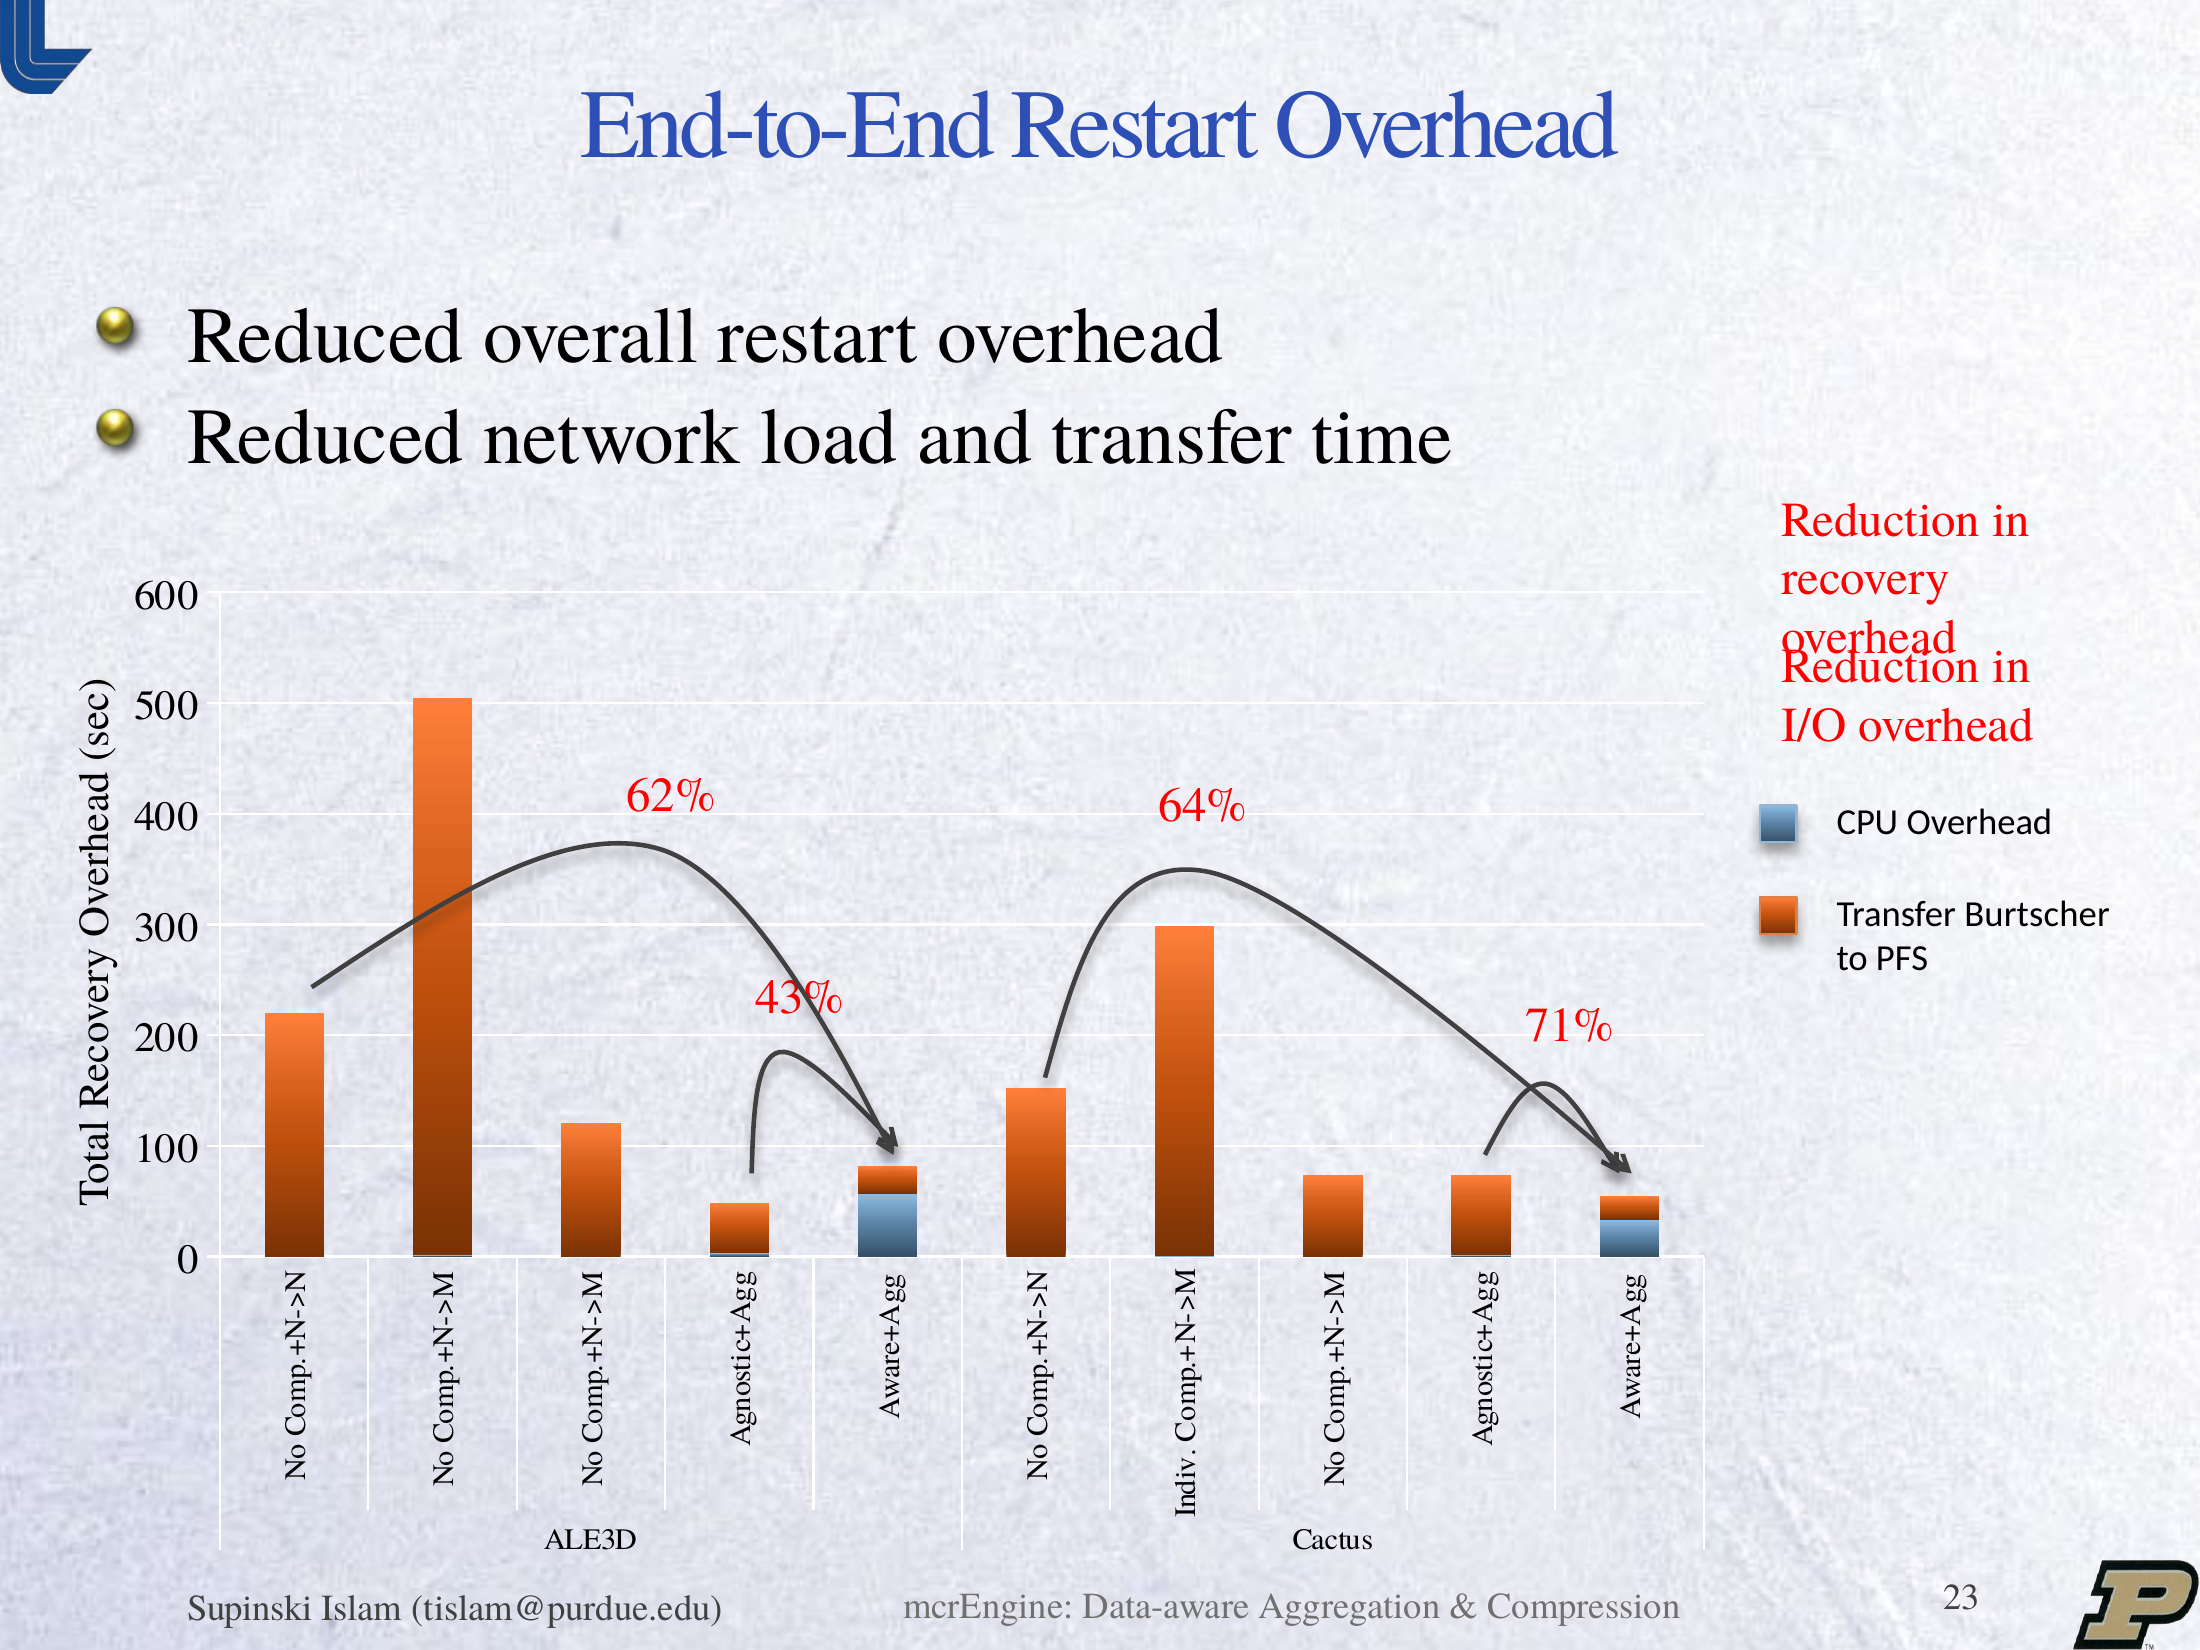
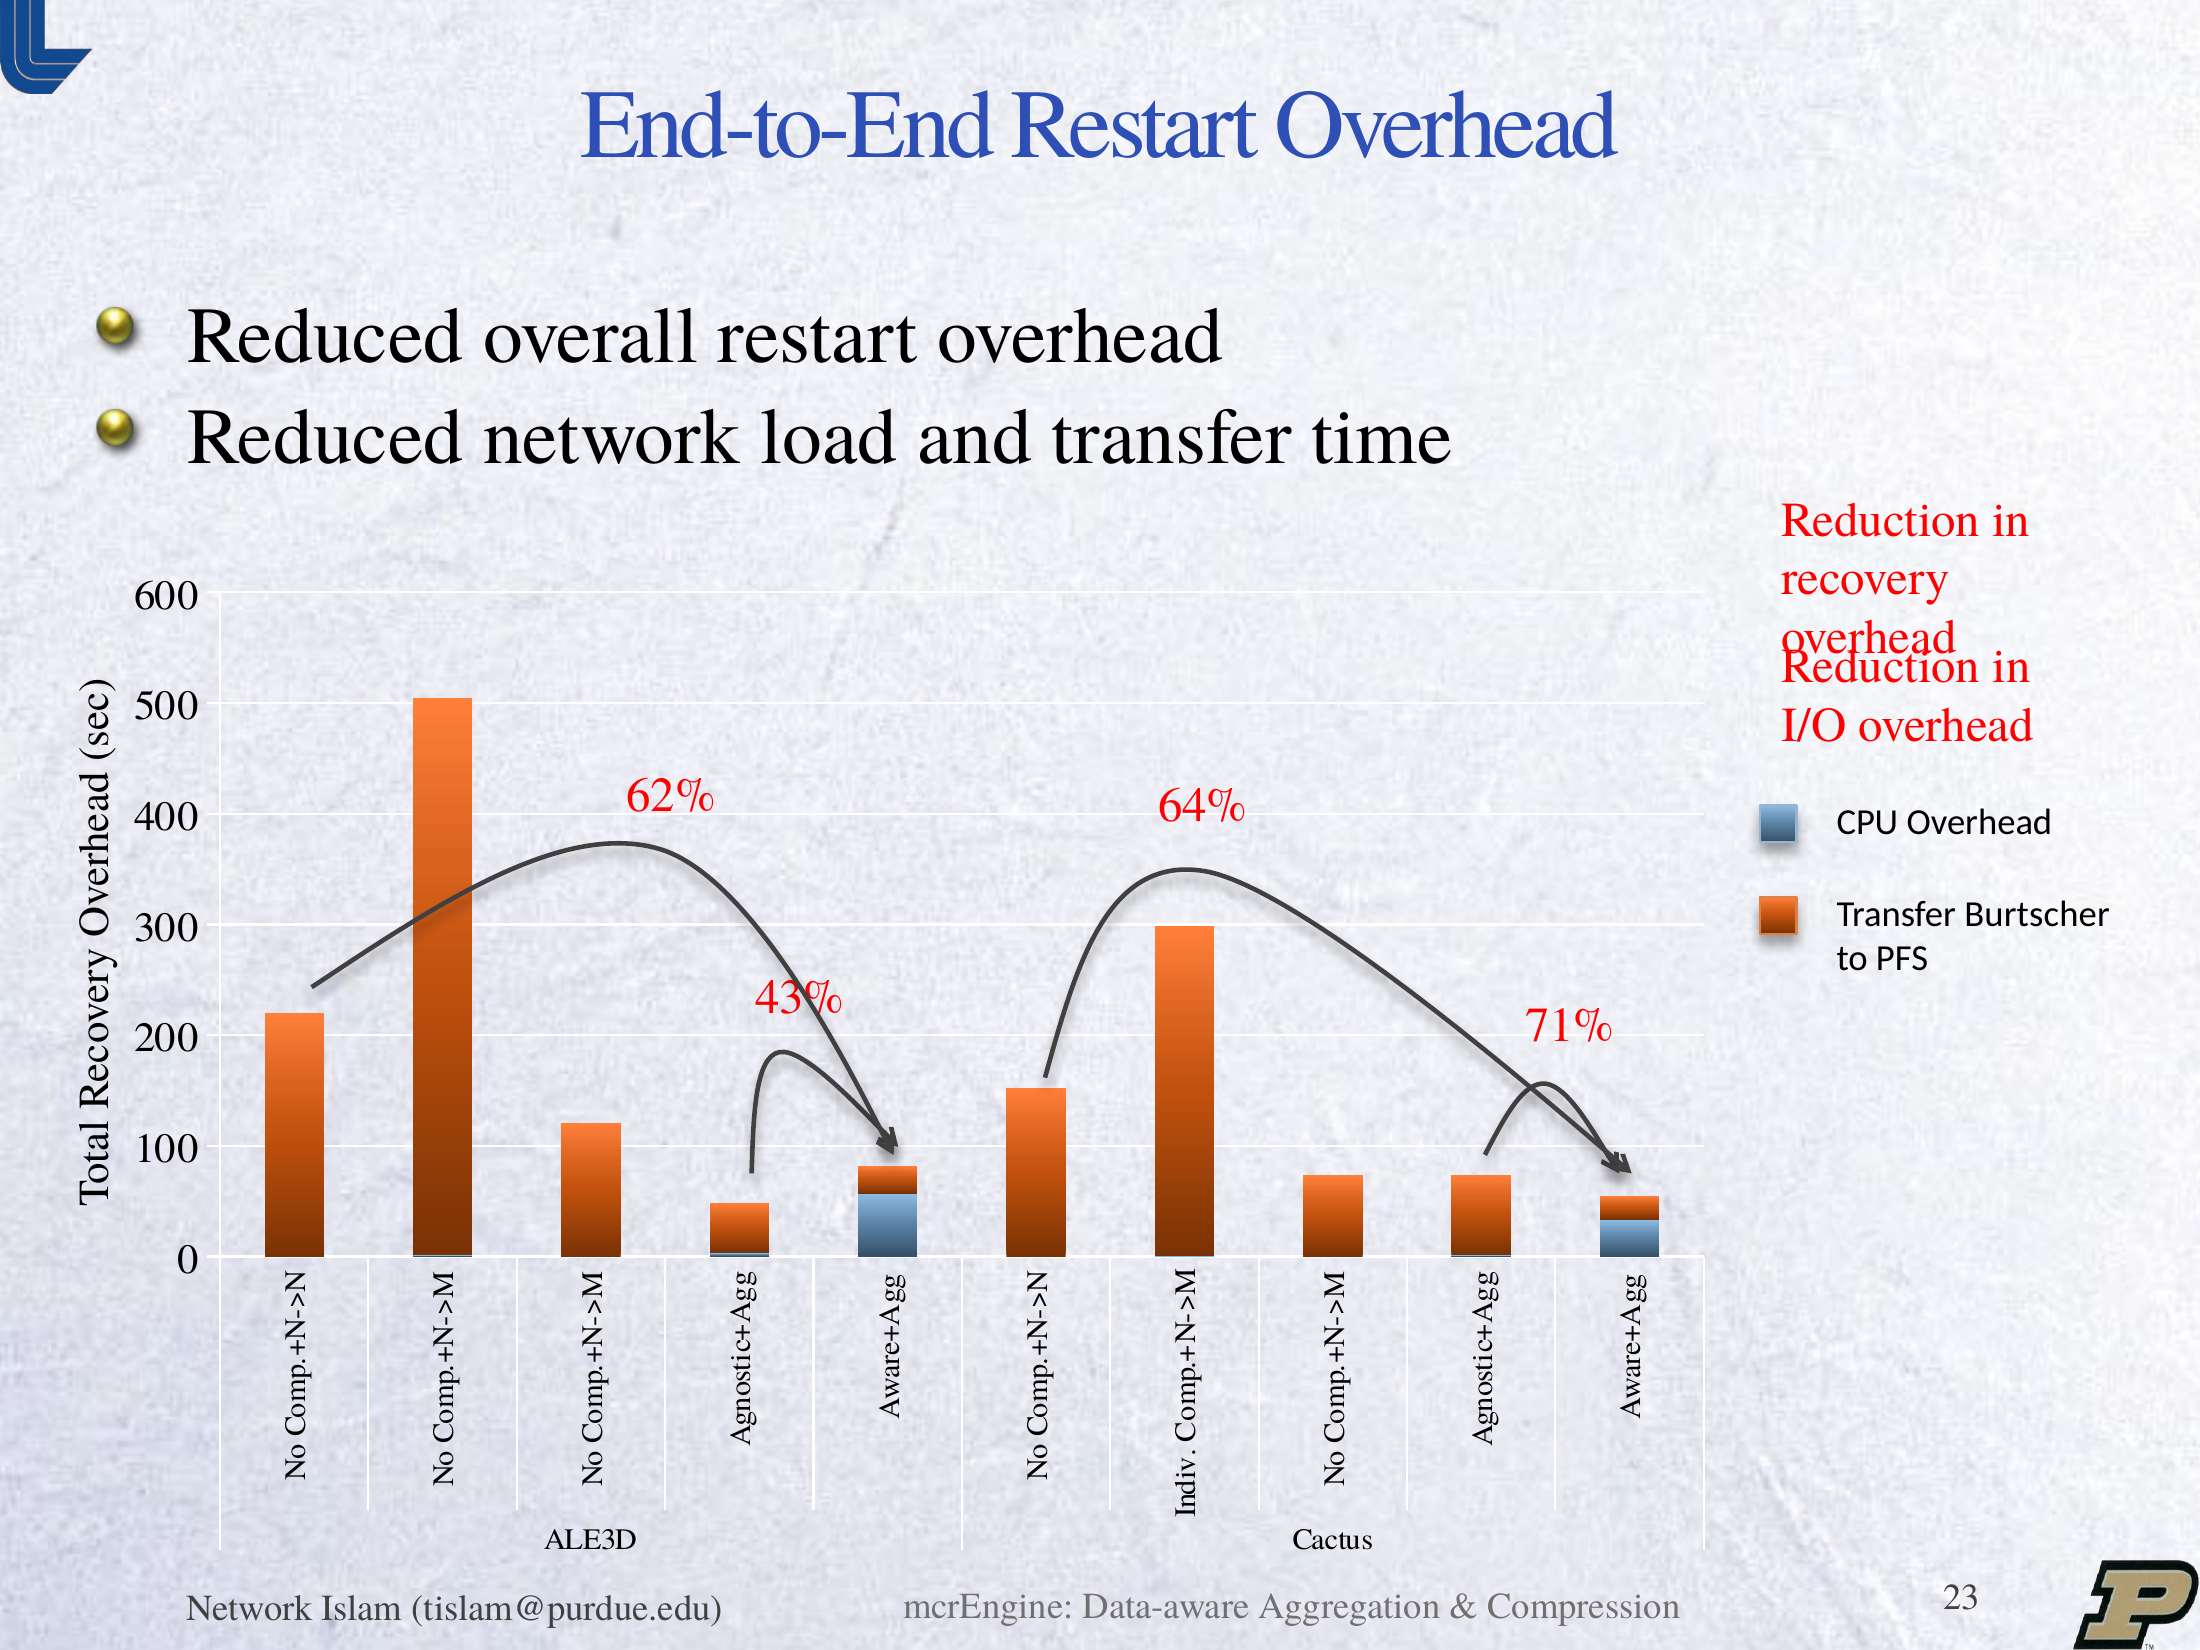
Supinski at (250, 1609): Supinski -> Network
